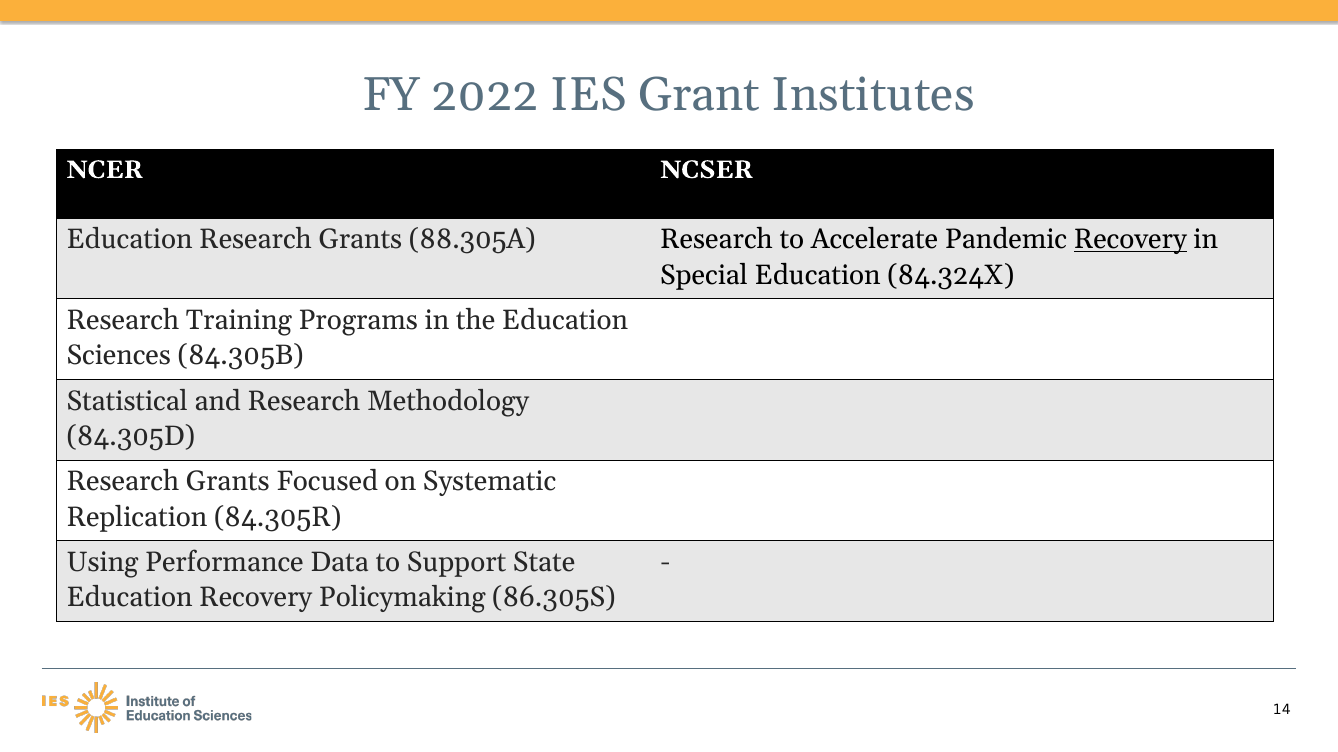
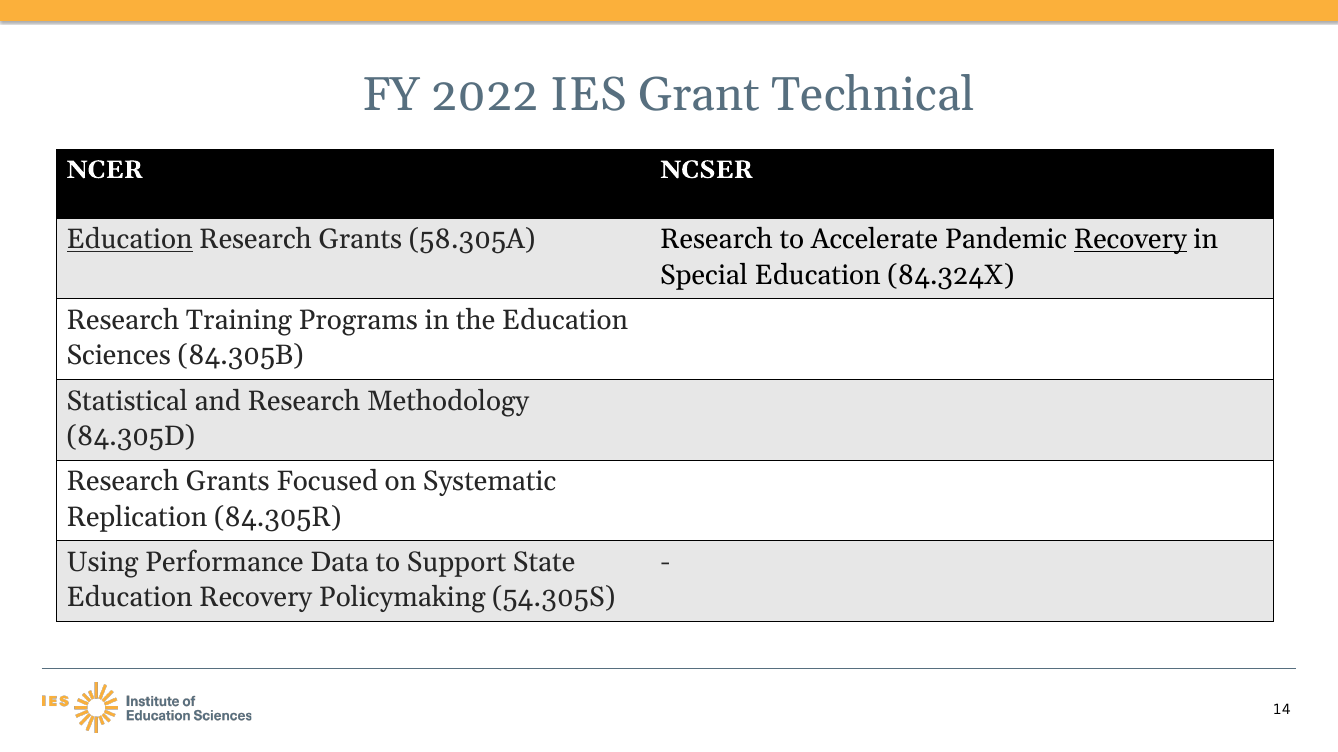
Institutes: Institutes -> Technical
Education at (130, 240) underline: none -> present
88.305A: 88.305A -> 58.305A
86.305S: 86.305S -> 54.305S
